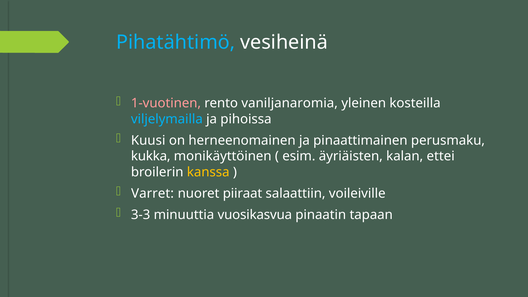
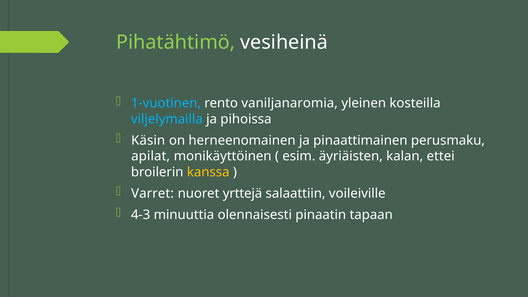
Pihatähtimö colour: light blue -> light green
1-vuotinen colour: pink -> light blue
Kuusi: Kuusi -> Käsin
kukka: kukka -> apilat
piiraat: piiraat -> yrttejä
3-3: 3-3 -> 4-3
vuosikasvua: vuosikasvua -> olennaisesti
